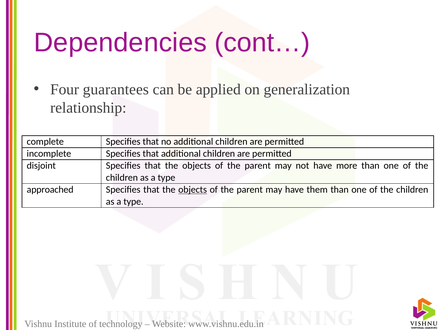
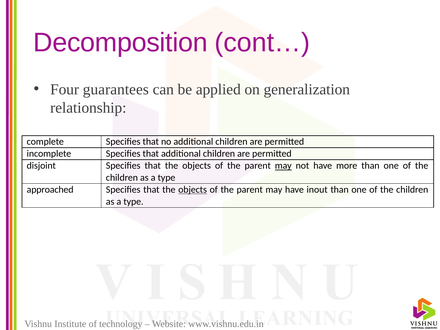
Dependencies: Dependencies -> Decomposition
may at (283, 166) underline: none -> present
them: them -> inout
